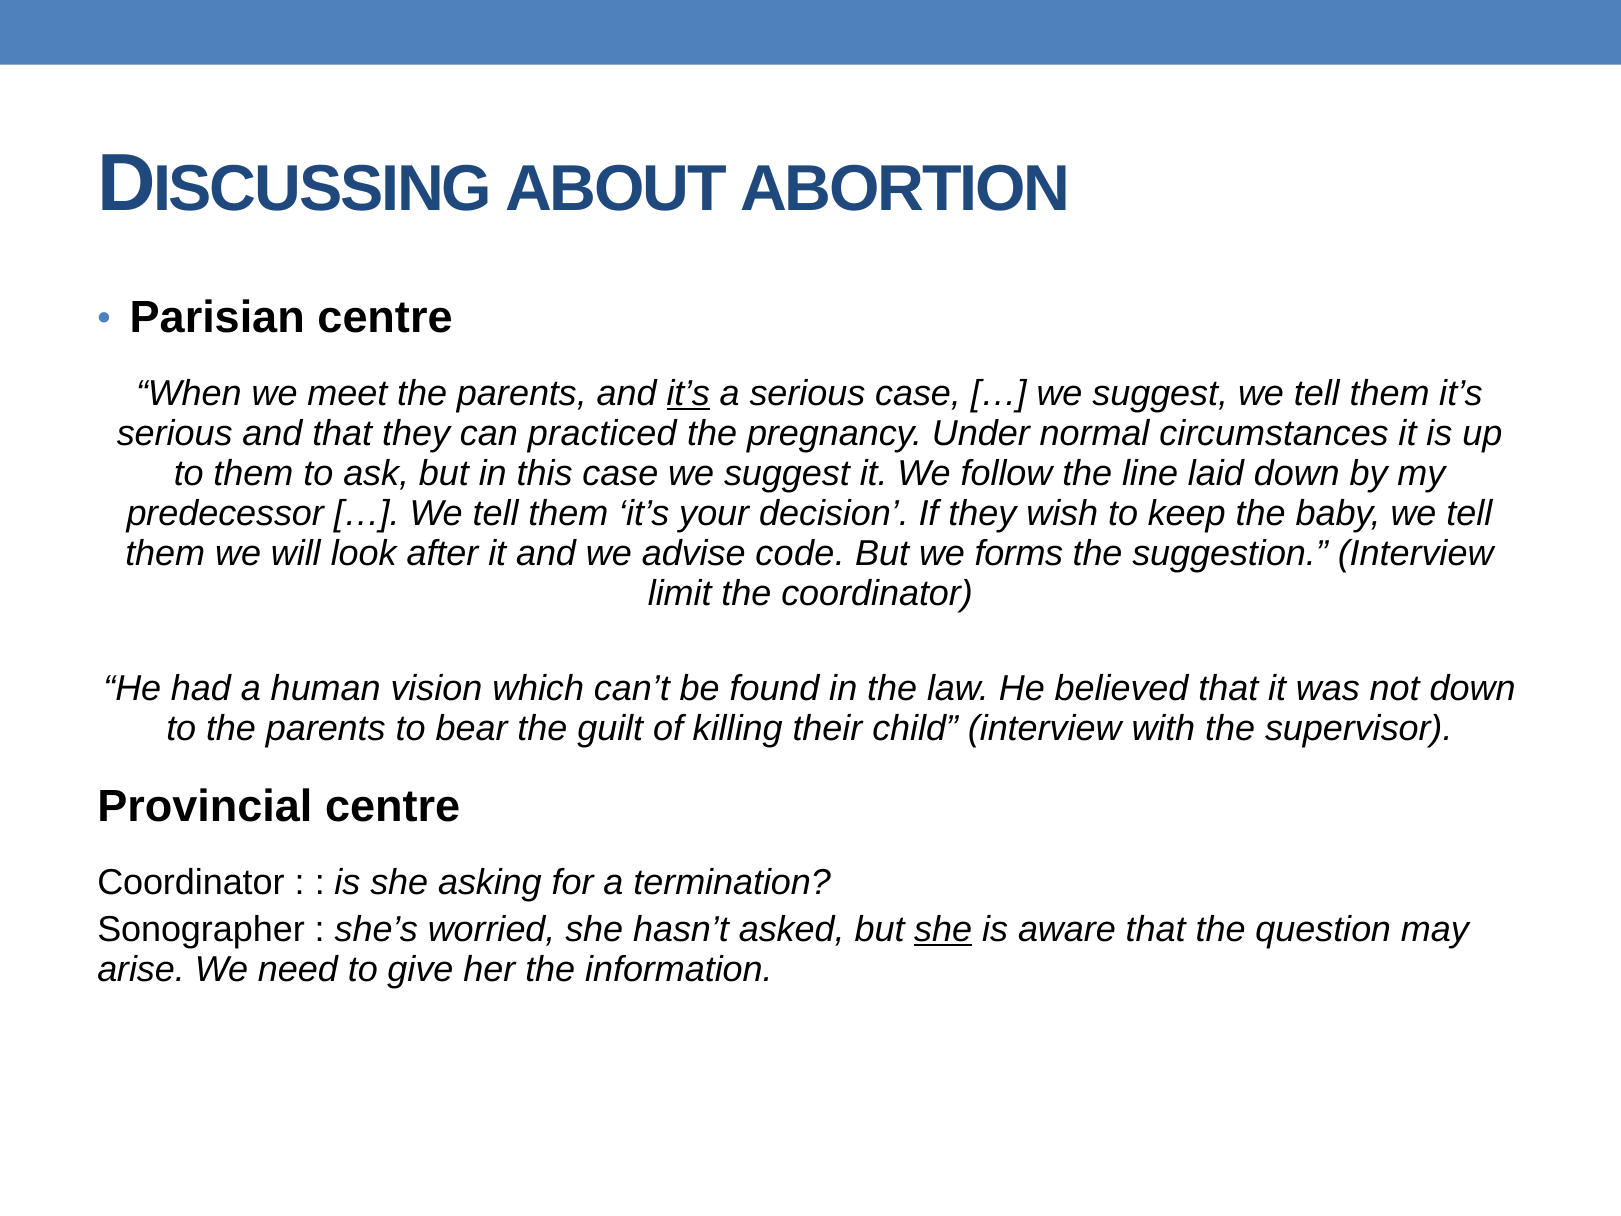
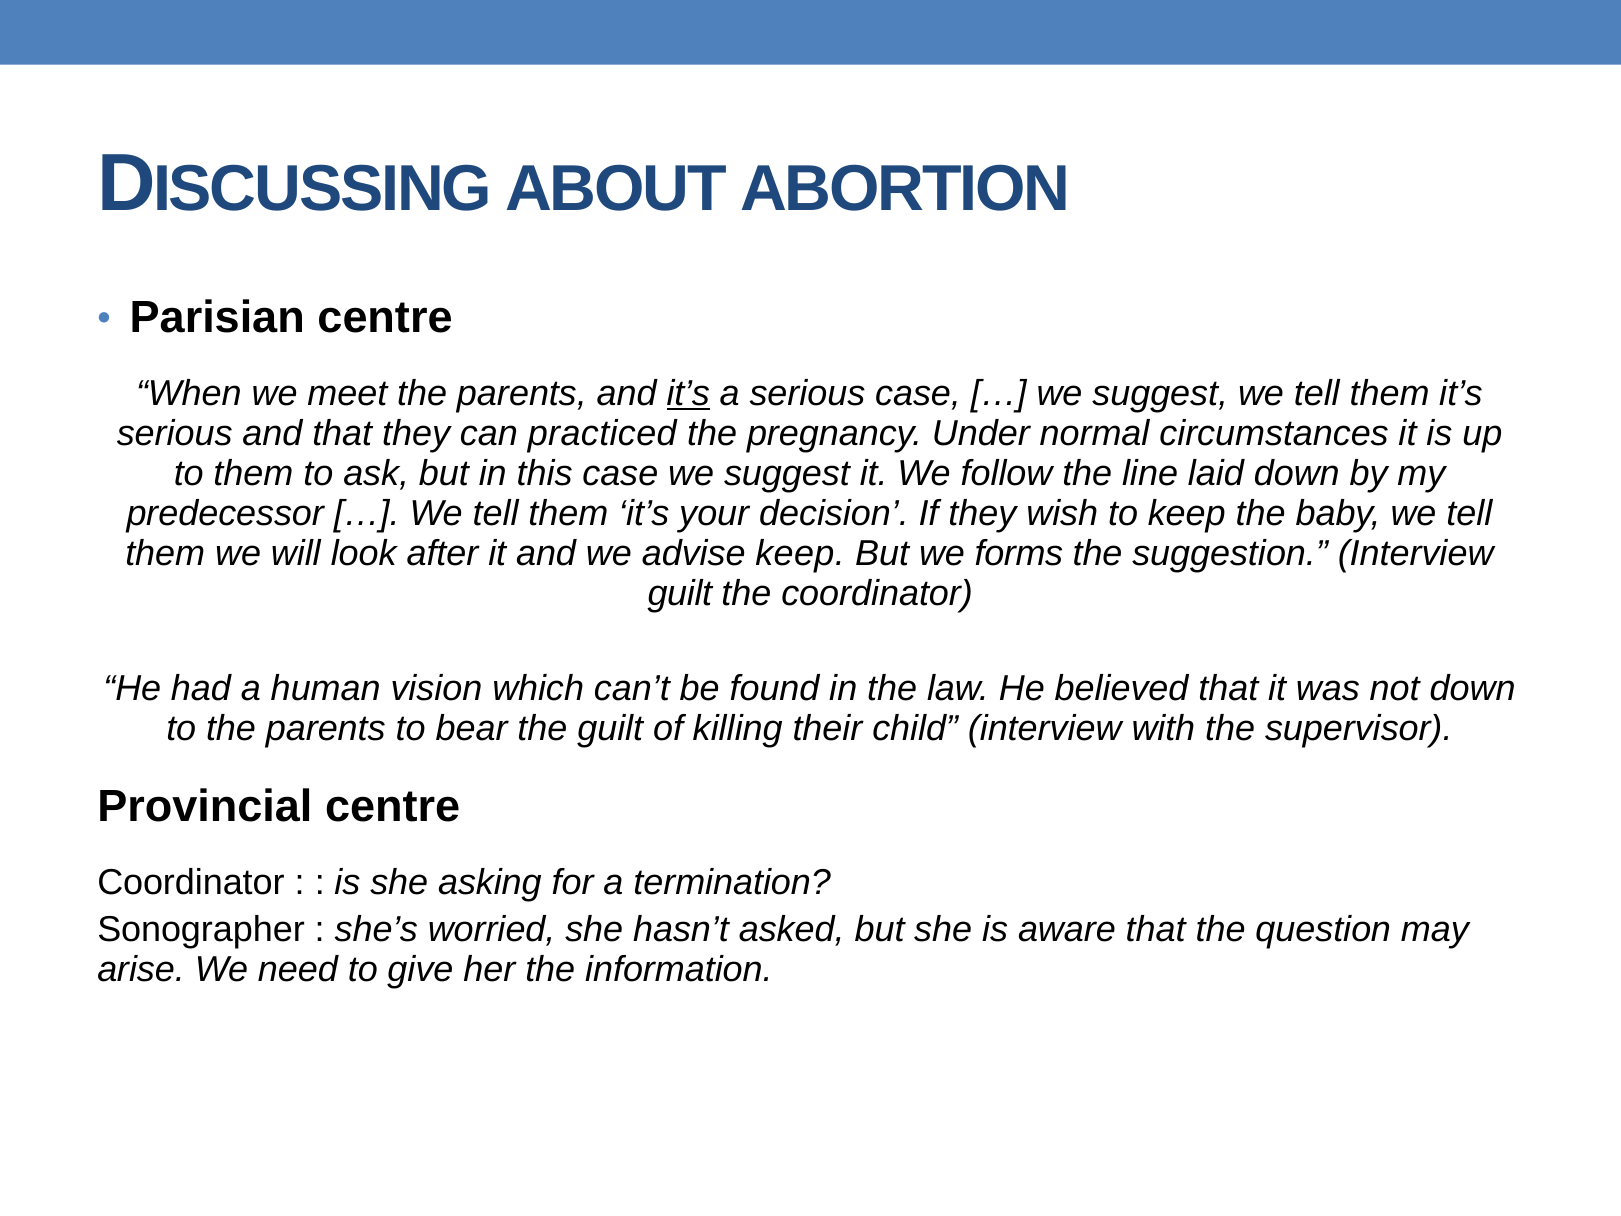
advise code: code -> keep
limit at (680, 594): limit -> guilt
she at (943, 930) underline: present -> none
